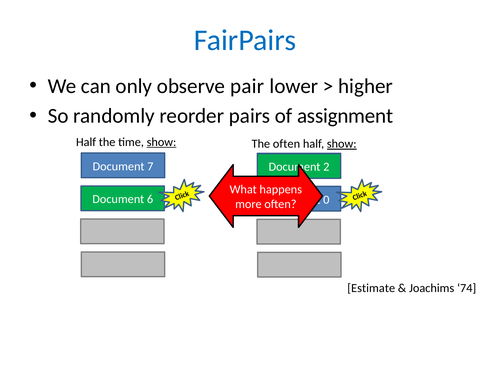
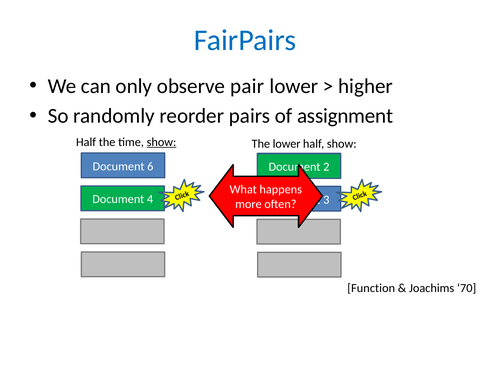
The often: often -> lower
show at (342, 144) underline: present -> none
7: 7 -> 6
6: 6 -> 4
0: 0 -> 3
Estimate: Estimate -> Function
74: 74 -> 70
